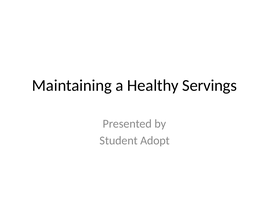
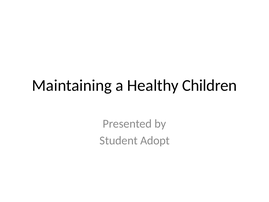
Servings: Servings -> Children
